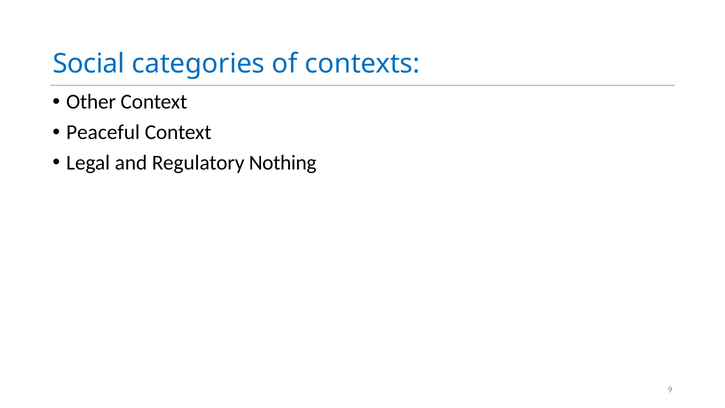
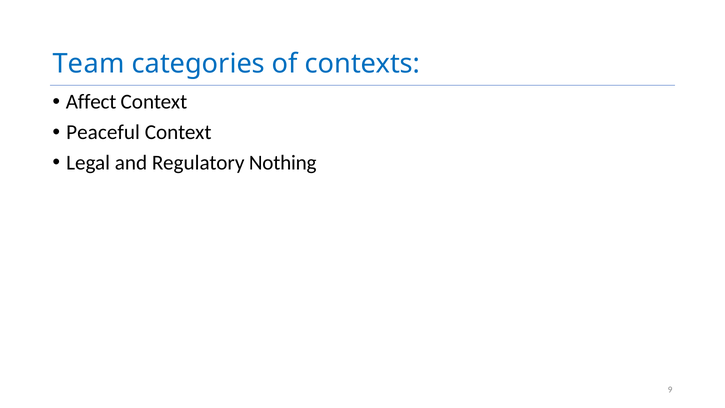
Social: Social -> Team
Other: Other -> Affect
